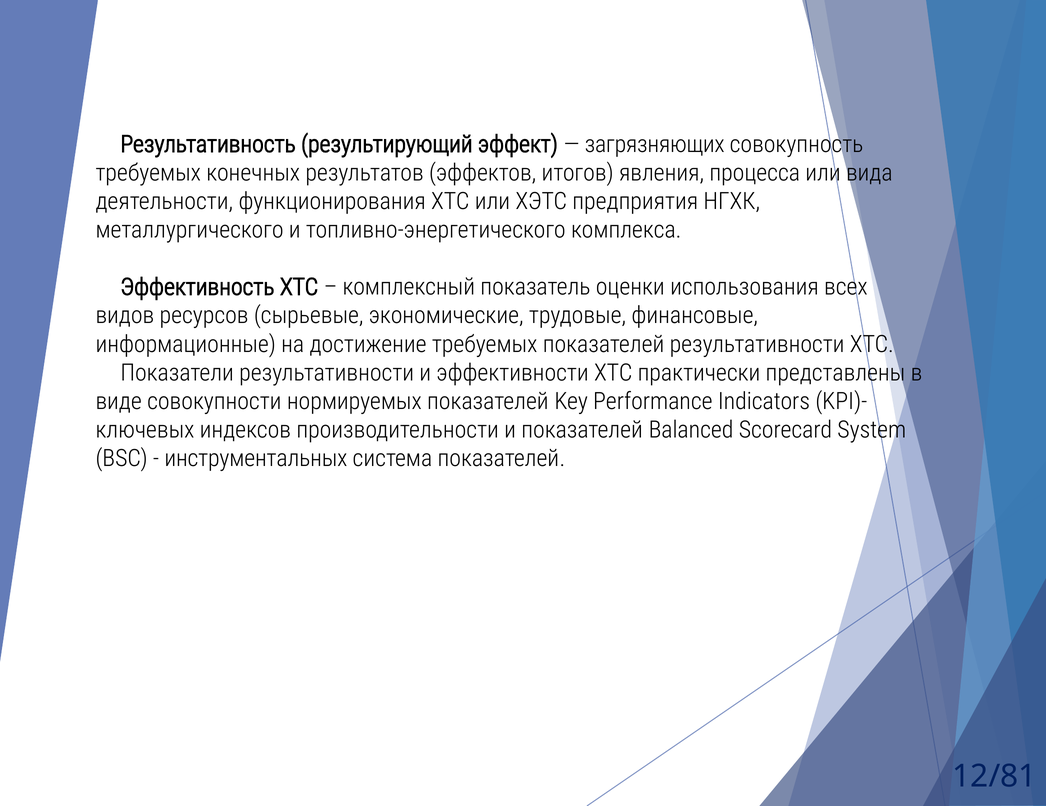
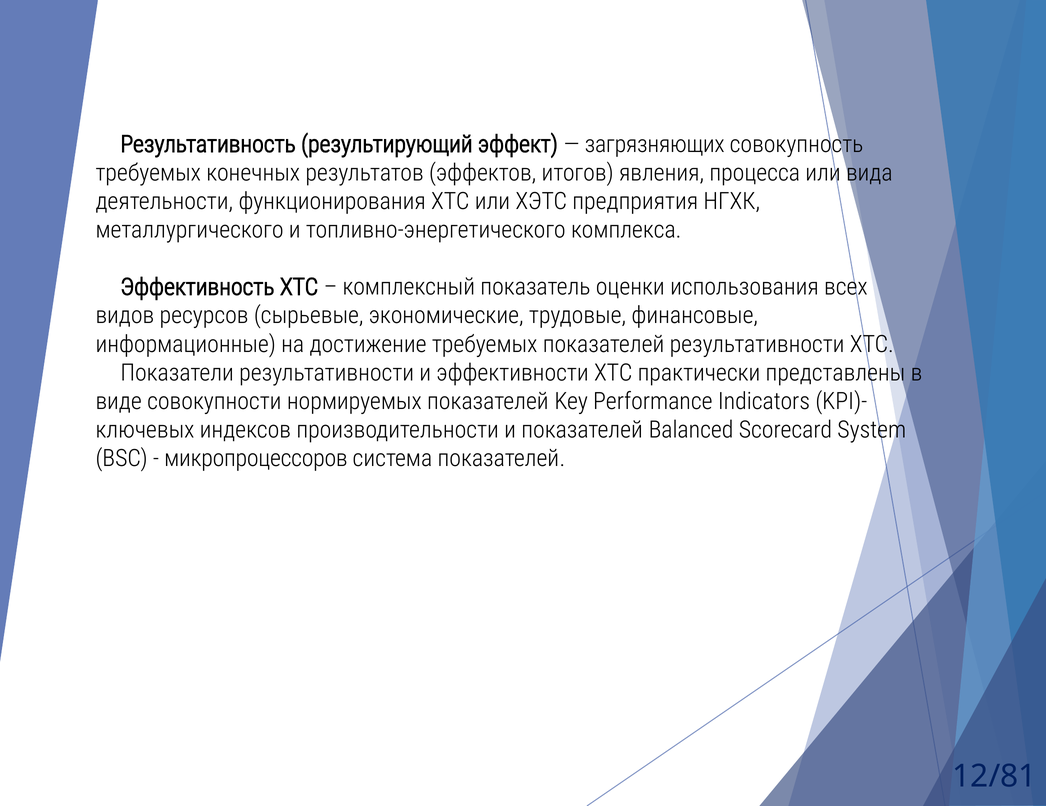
инструментальных: инструментальных -> микропроцессоров
